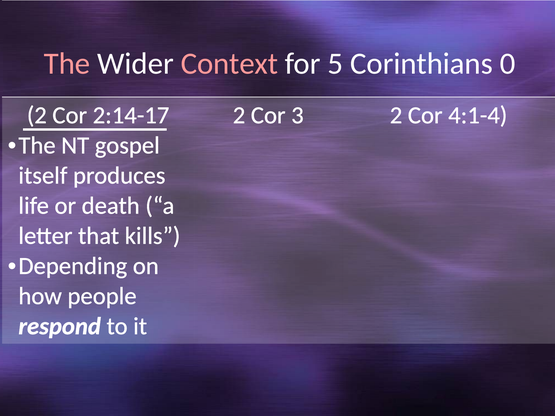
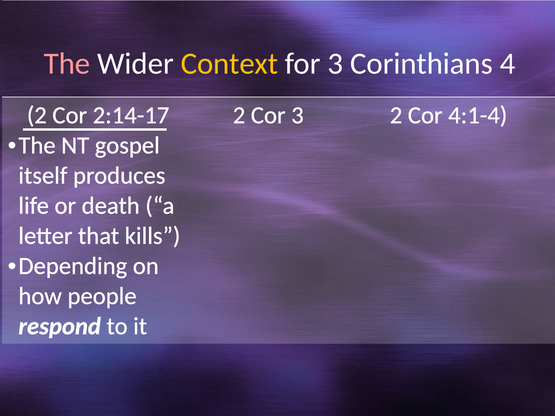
Context colour: pink -> yellow
for 5: 5 -> 3
0: 0 -> 4
